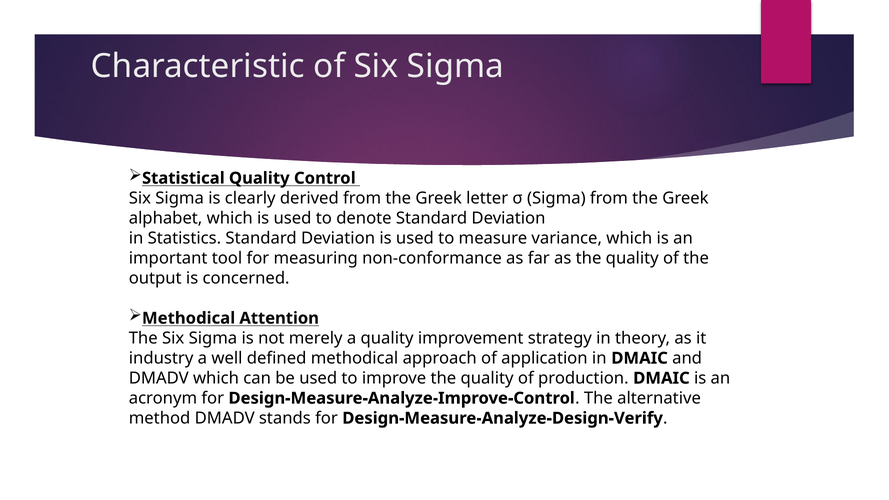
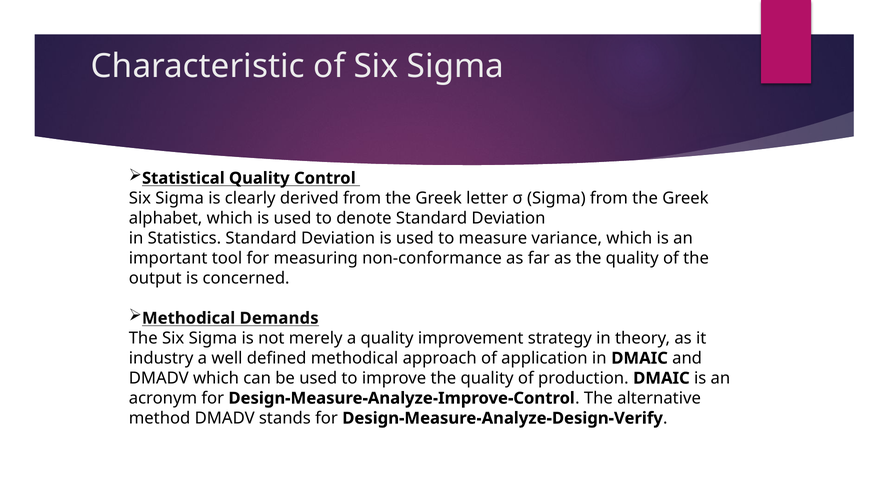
Attention: Attention -> Demands
